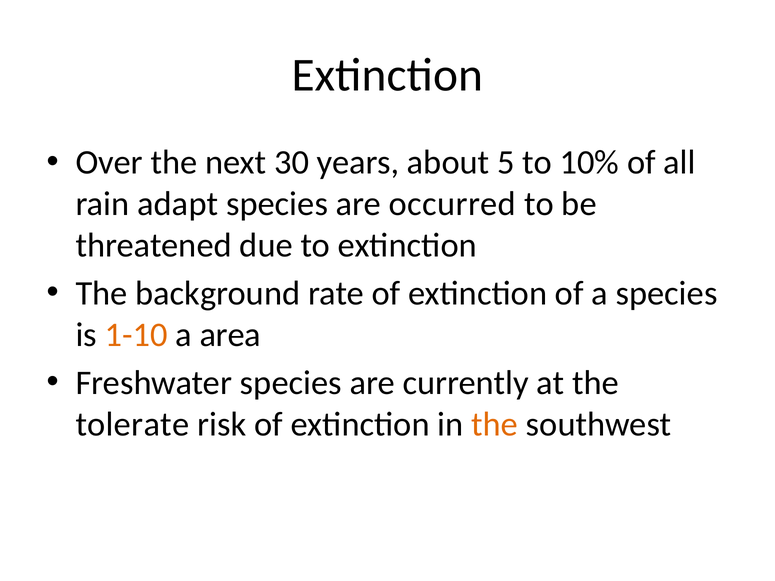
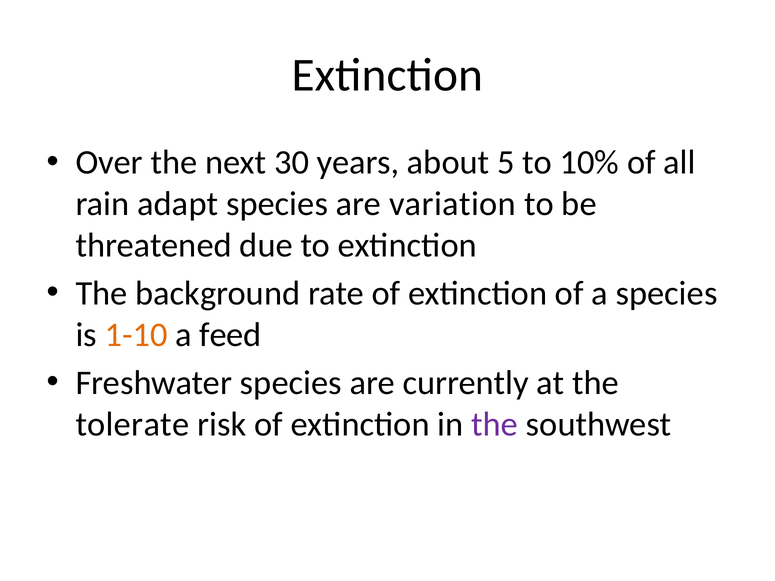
occurred: occurred -> variation
area: area -> feed
the at (495, 424) colour: orange -> purple
